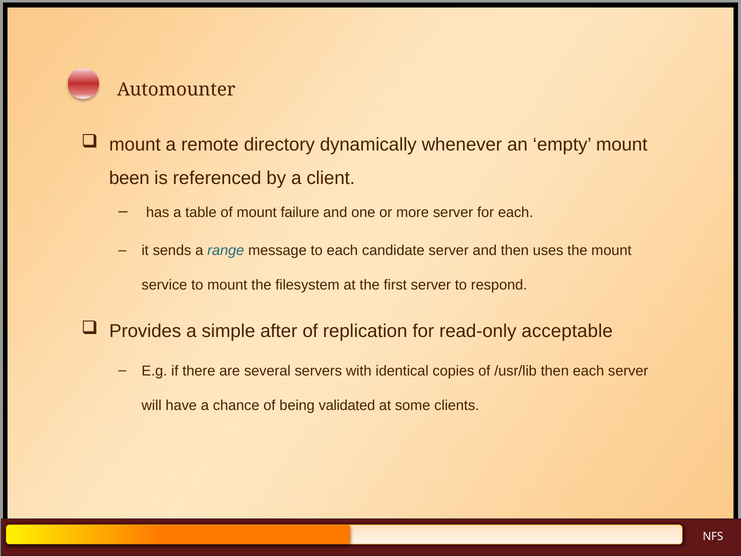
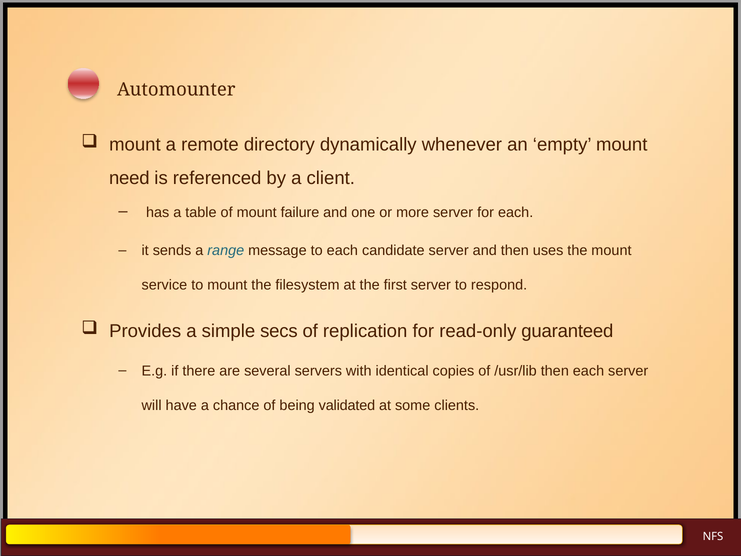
been: been -> need
after: after -> secs
acceptable: acceptable -> guaranteed
